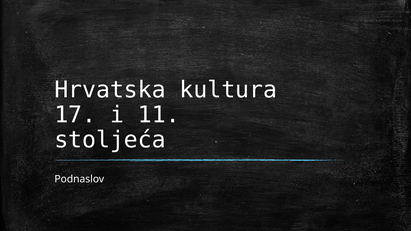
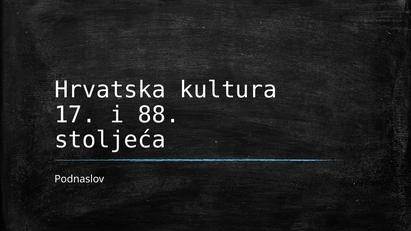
11: 11 -> 88
